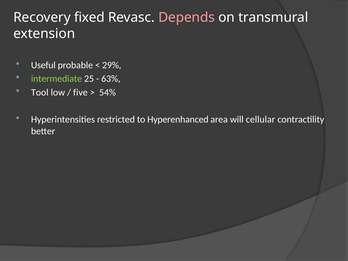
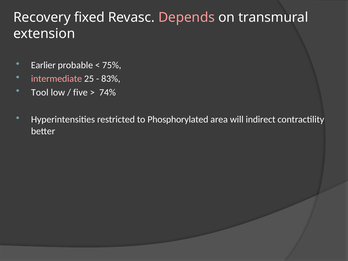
Useful: Useful -> Earlier
29%: 29% -> 75%
intermediate colour: light green -> pink
63%: 63% -> 83%
54%: 54% -> 74%
Hyperenhanced: Hyperenhanced -> Phosphorylated
cellular: cellular -> indirect
